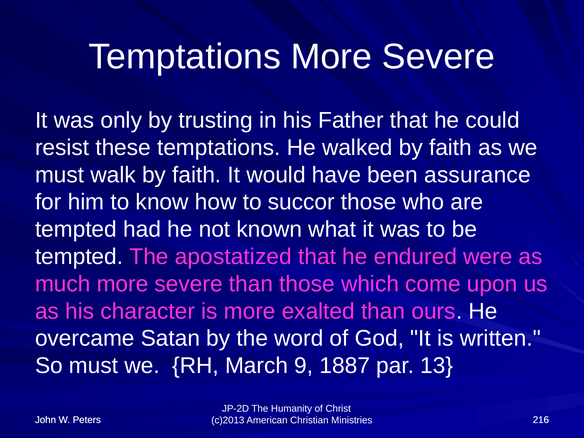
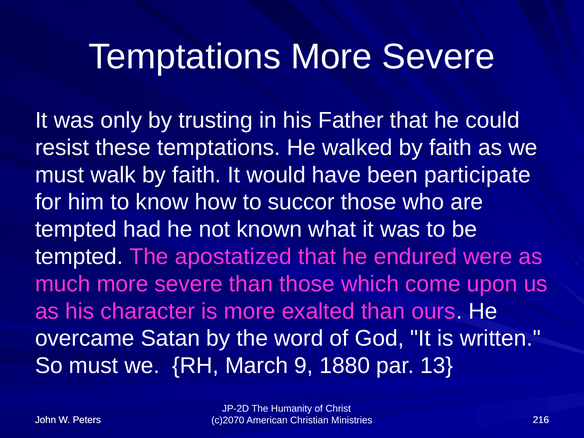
assurance: assurance -> participate
1887: 1887 -> 1880
c)2013: c)2013 -> c)2070
